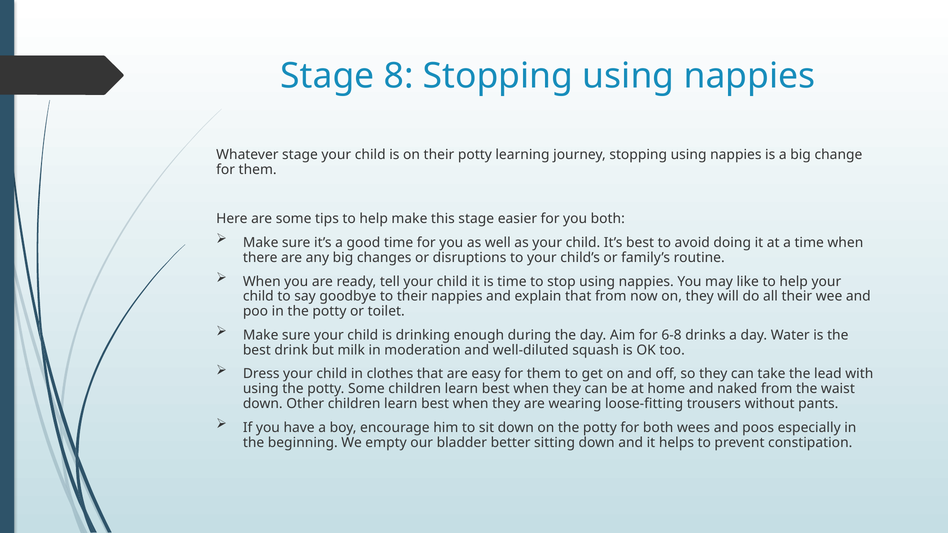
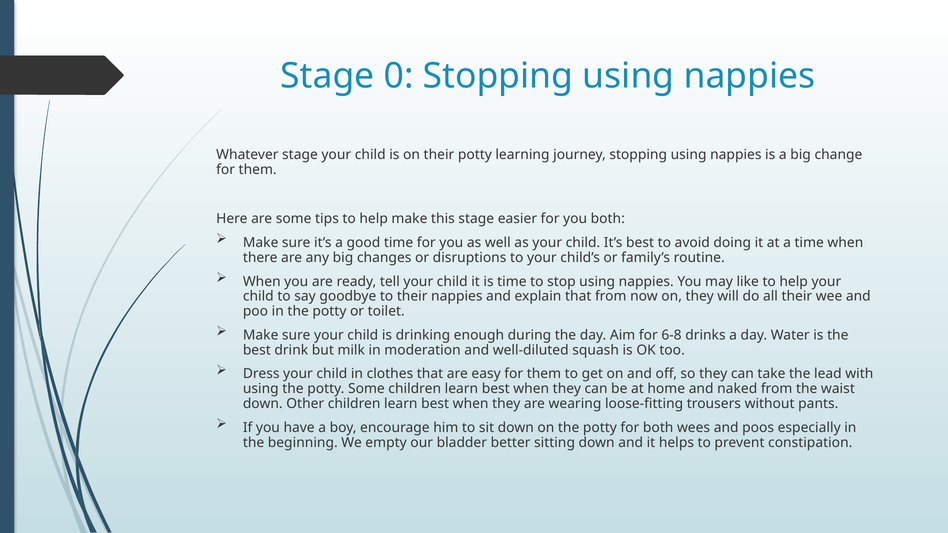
8: 8 -> 0
